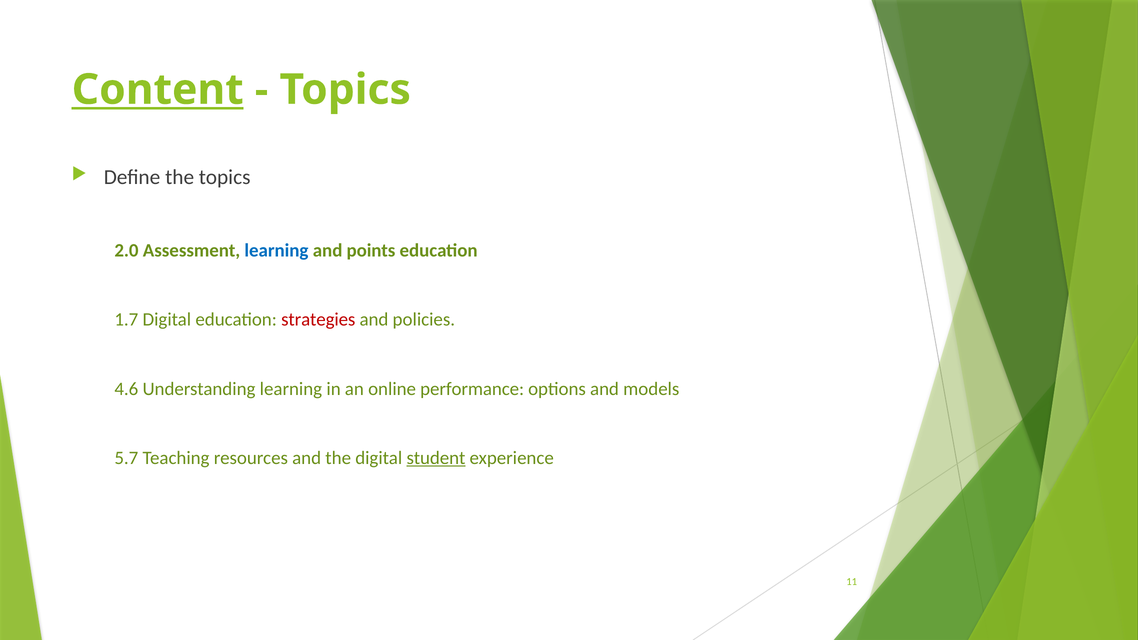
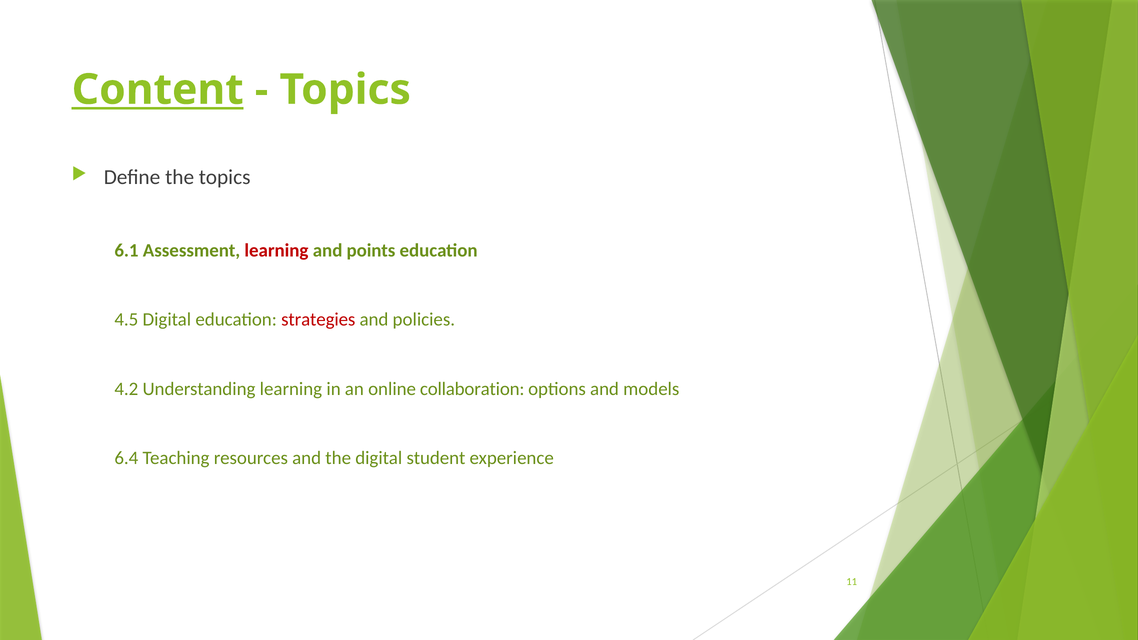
2.0: 2.0 -> 6.1
learning at (276, 250) colour: blue -> red
1.7: 1.7 -> 4.5
4.6: 4.6 -> 4.2
performance: performance -> collaboration
5.7: 5.7 -> 6.4
student underline: present -> none
